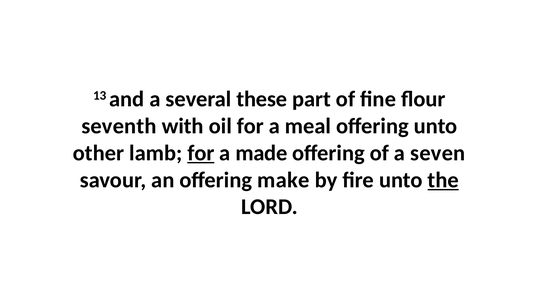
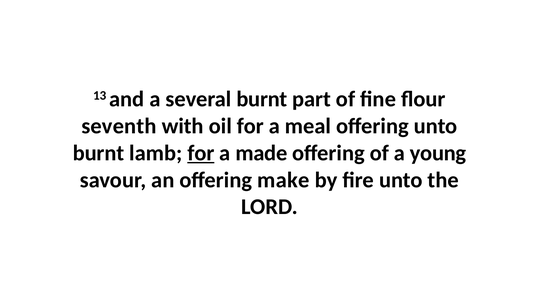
several these: these -> burnt
other at (98, 153): other -> burnt
seven: seven -> young
the underline: present -> none
